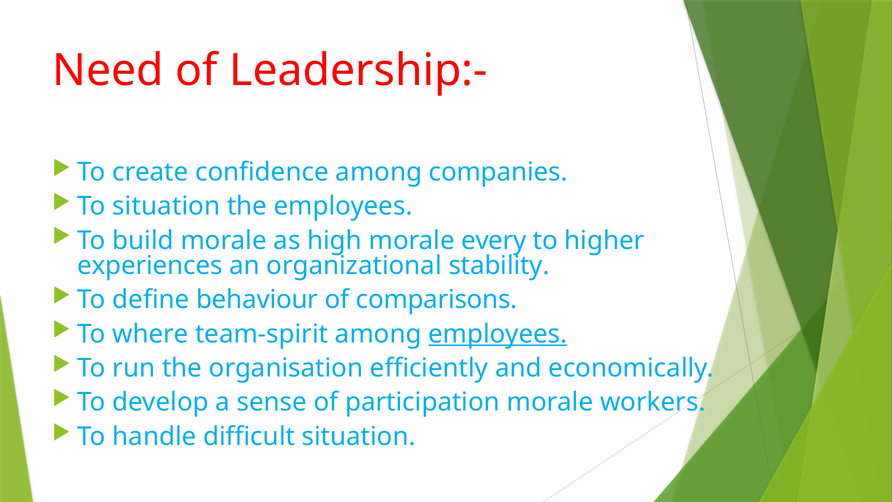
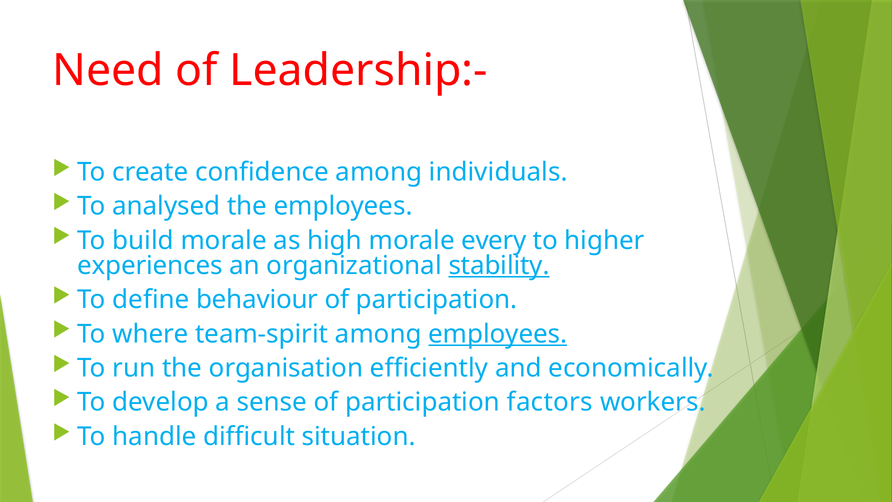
companies: companies -> individuals
To situation: situation -> analysed
stability underline: none -> present
comparisons at (437, 300): comparisons -> participation
participation morale: morale -> factors
